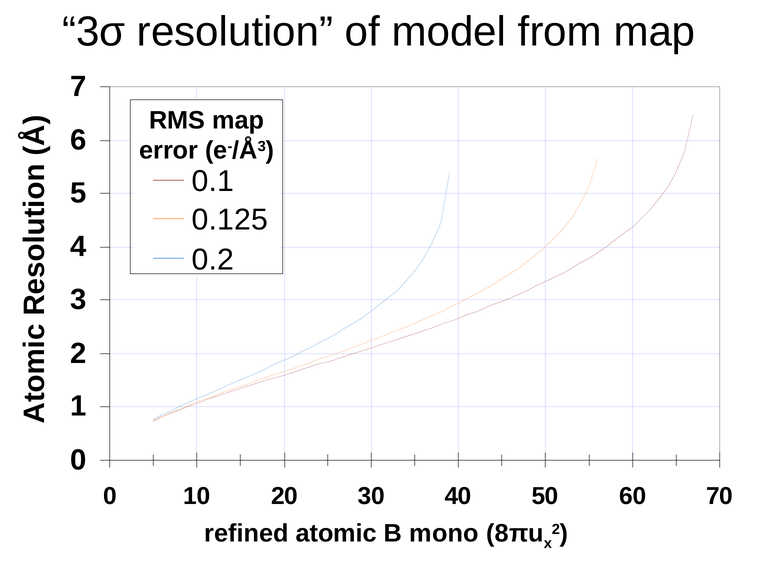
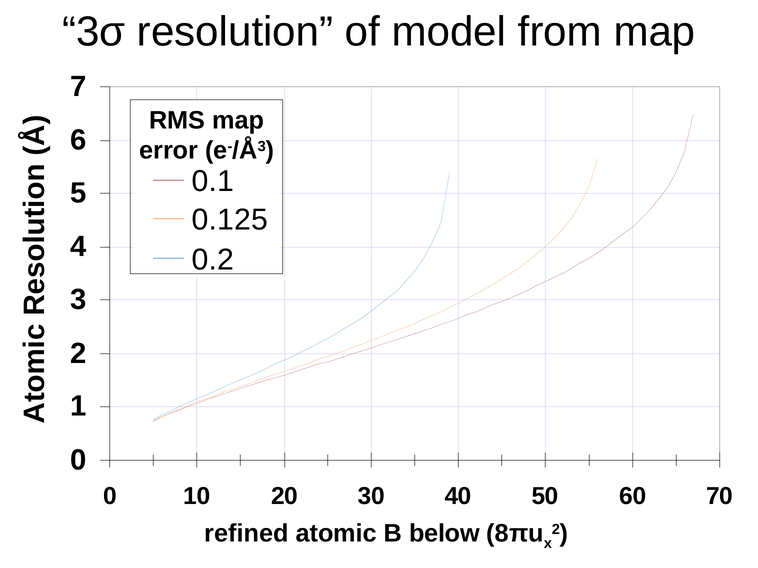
mono: mono -> below
